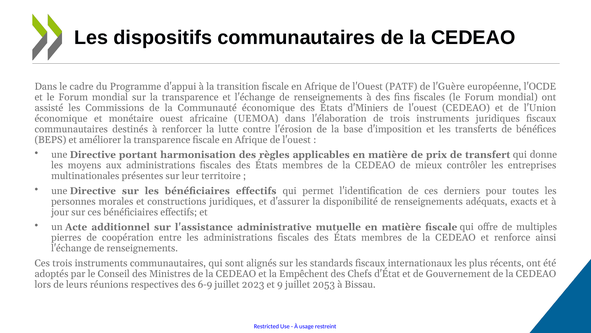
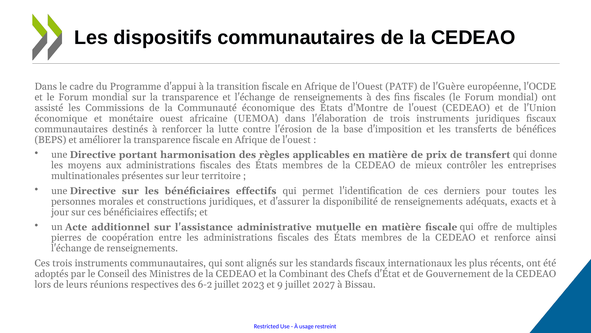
d'Miniers: d'Miniers -> d'Montre
Empêchent: Empêchent -> Combinant
6-9: 6-9 -> 6-2
2053: 2053 -> 2027
